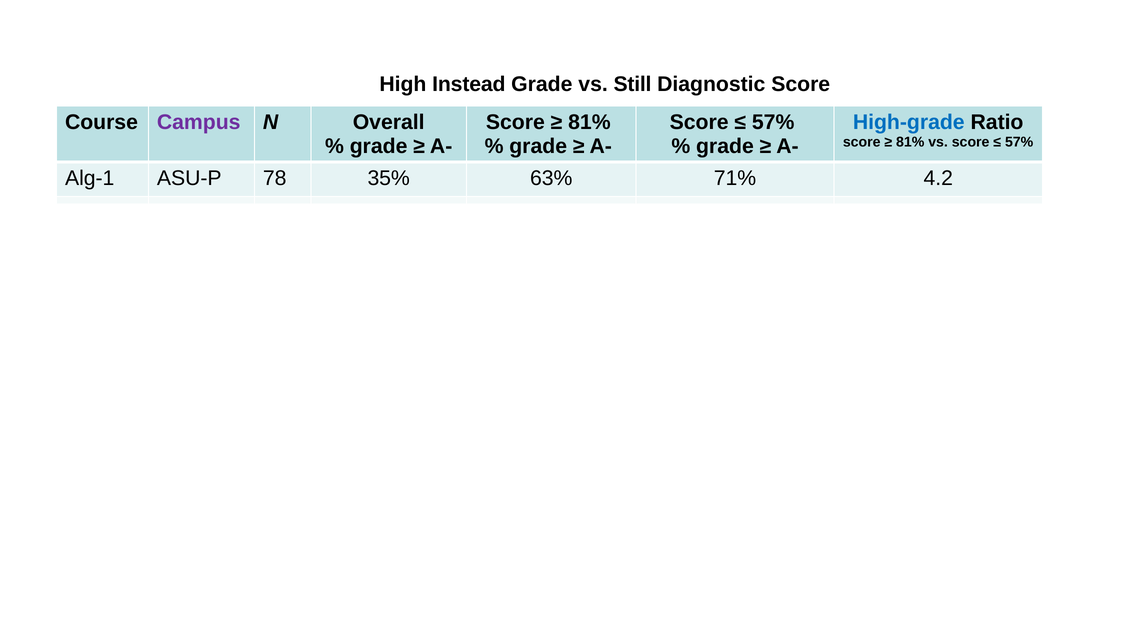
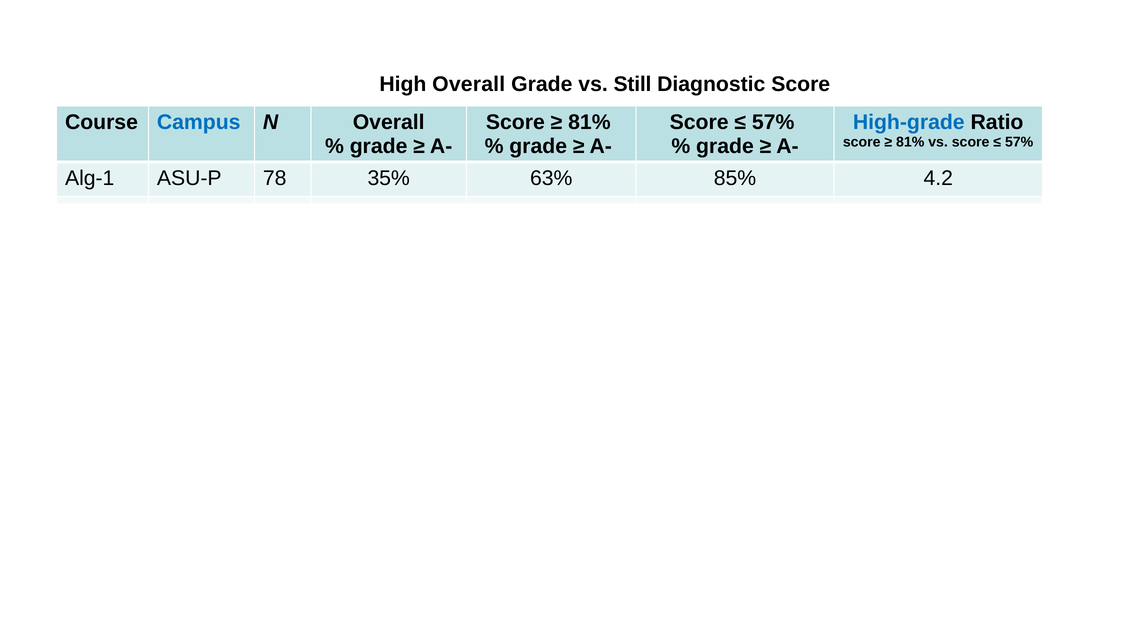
High Instead: Instead -> Overall
Campus at (199, 123) colour: purple -> blue
71%: 71% -> 85%
